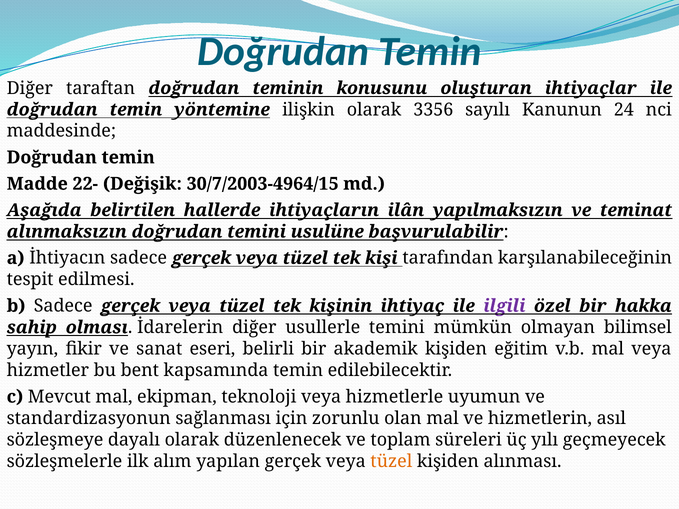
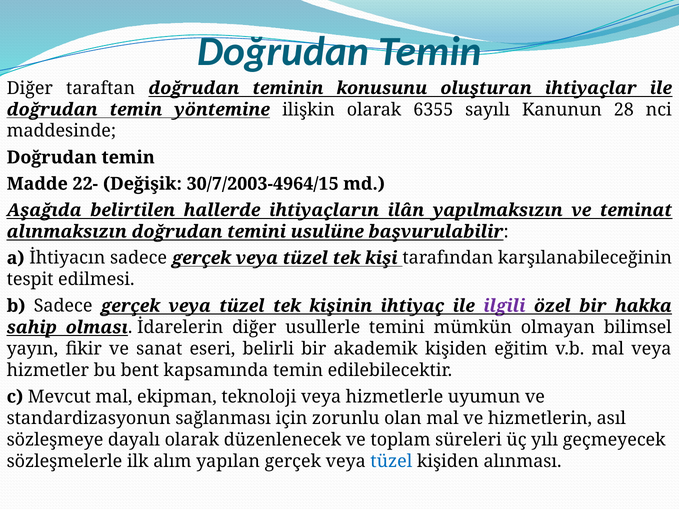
3356: 3356 -> 6355
24: 24 -> 28
tüzel at (391, 461) colour: orange -> blue
